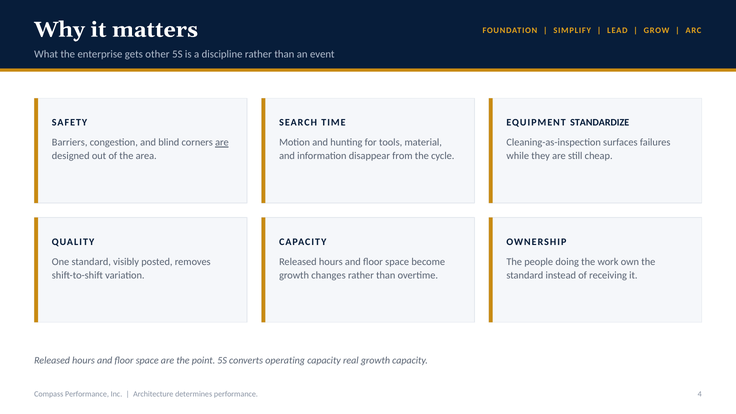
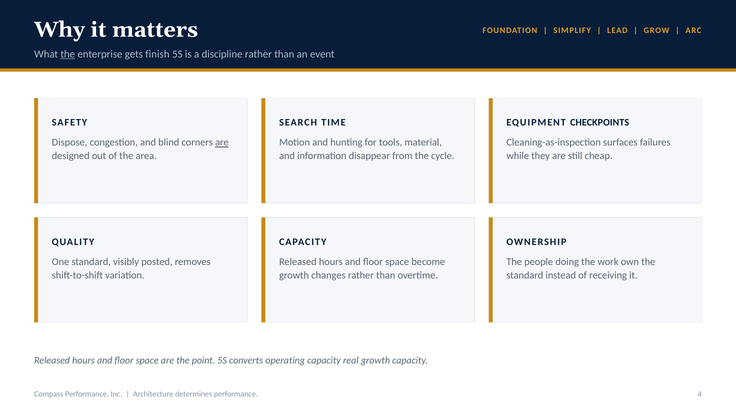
the at (68, 54) underline: none -> present
other: other -> finish
STANDARDIZE: STANDARDIZE -> CHECKPOINTS
Barriers: Barriers -> Dispose
